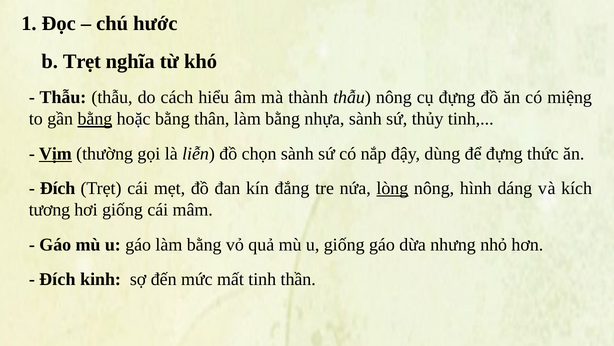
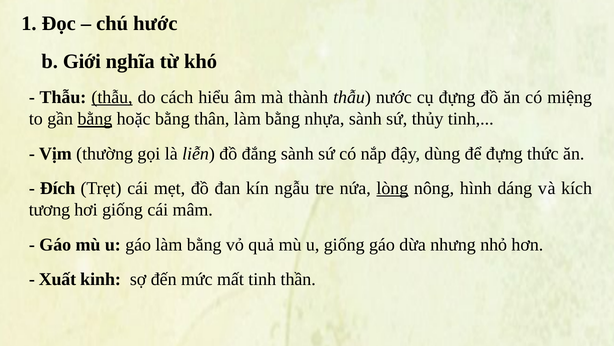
b Trẹt: Trẹt -> Giới
thẫu at (112, 97) underline: none -> present
thẫu nông: nông -> nước
Vịm underline: present -> none
chọn: chọn -> đắng
đắng: đắng -> ngẫu
Đích at (57, 279): Đích -> Xuất
